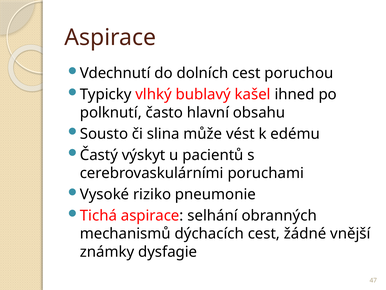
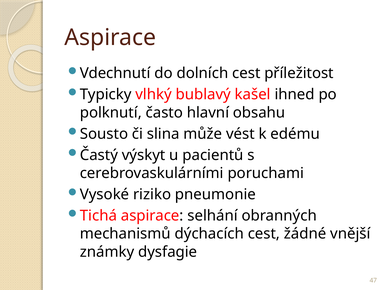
poruchou: poruchou -> příležitost
